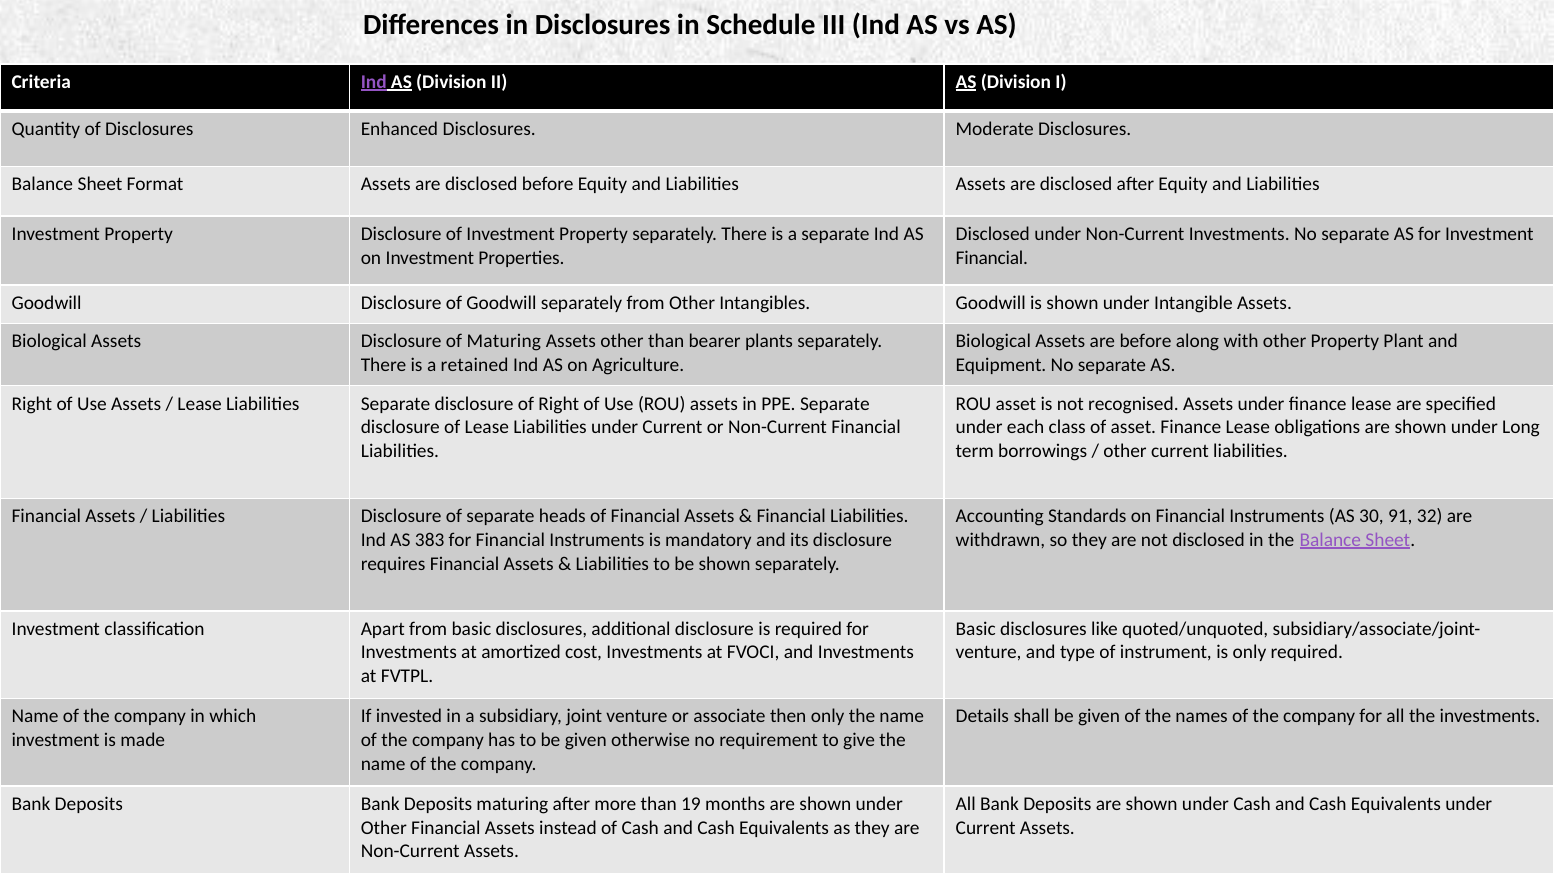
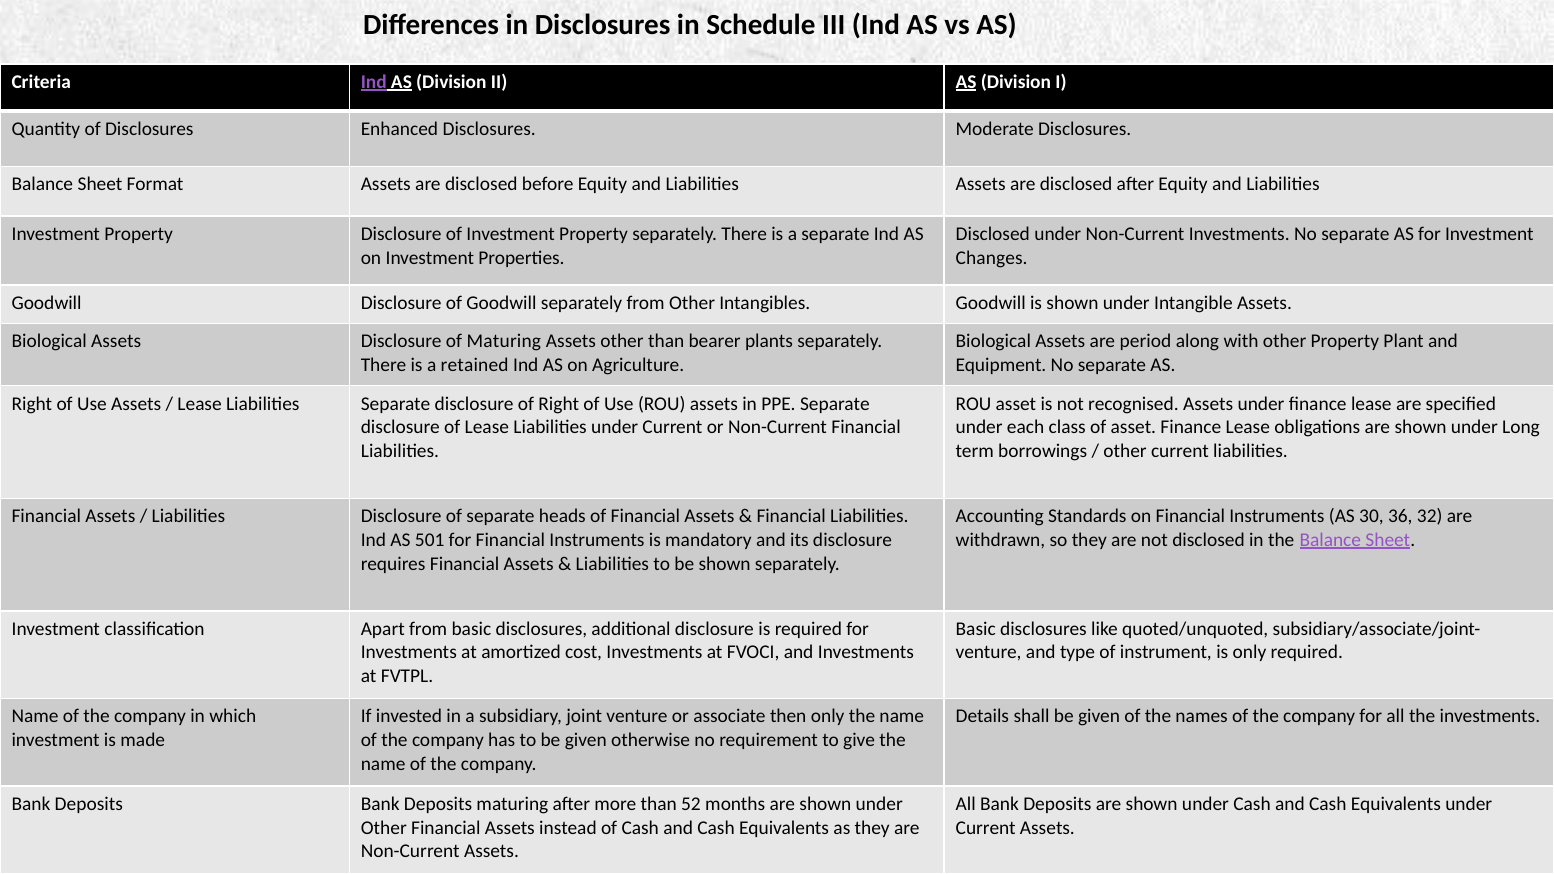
Financial at (992, 258): Financial -> Changes
are before: before -> period
91: 91 -> 36
383: 383 -> 501
19: 19 -> 52
